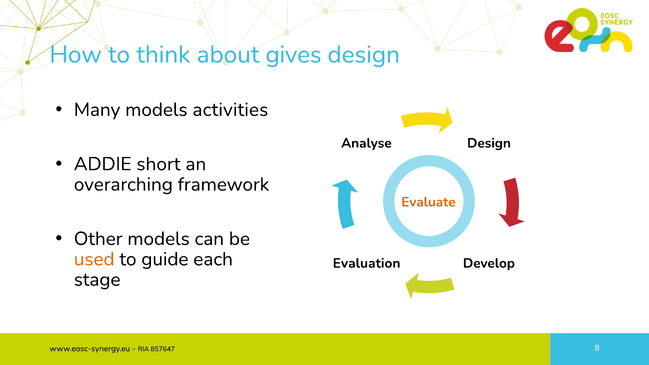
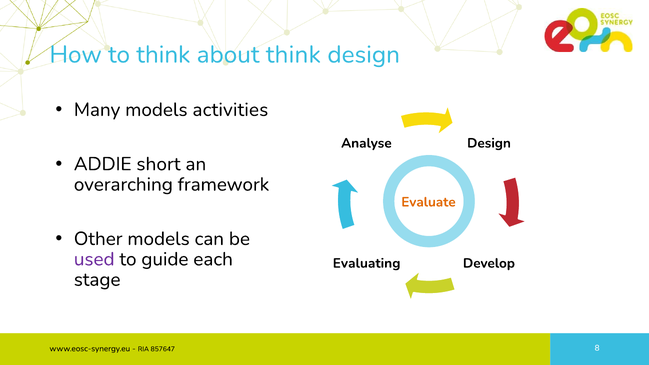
about gives: gives -> think
used colour: orange -> purple
Evaluation: Evaluation -> Evaluating
